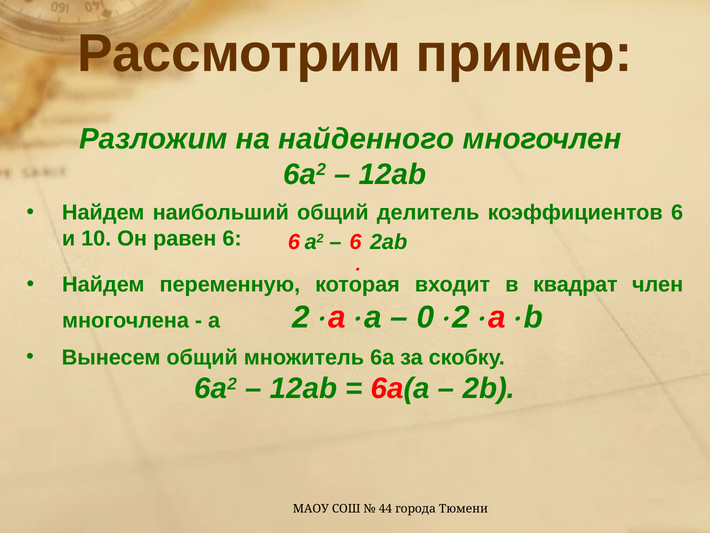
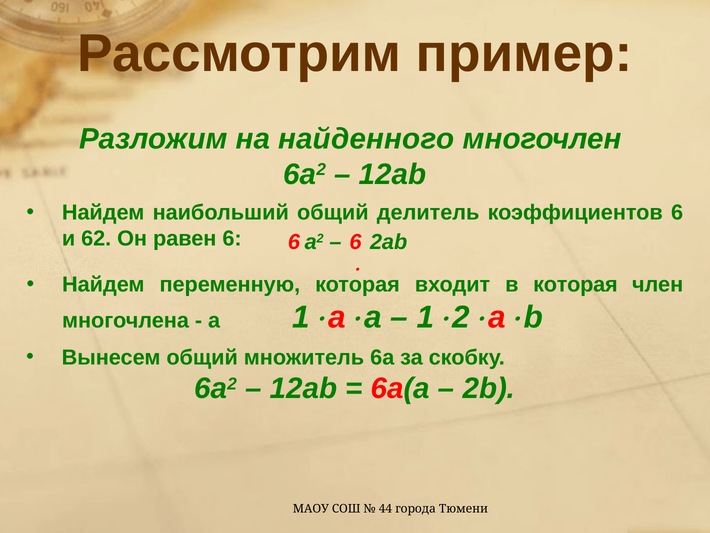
10: 10 -> 62
в квадрат: квадрат -> которая
0 at (425, 317): 0 -> 1
а 2: 2 -> 1
